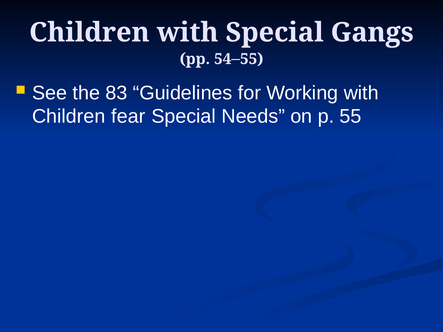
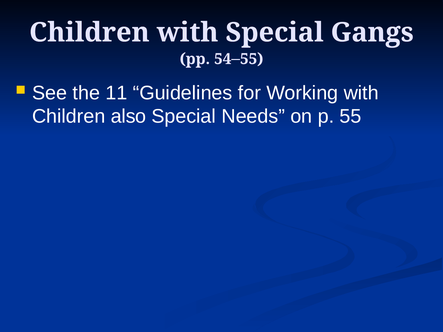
83: 83 -> 11
fear: fear -> also
